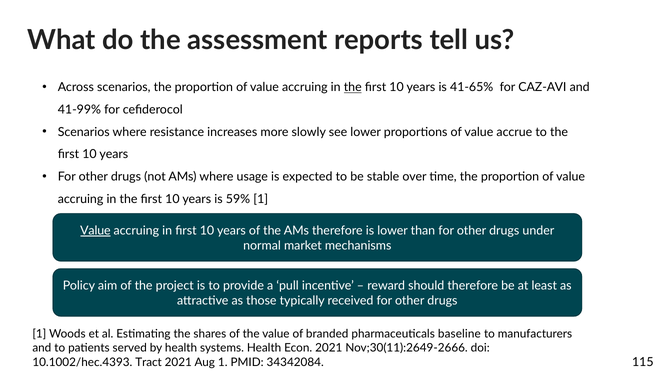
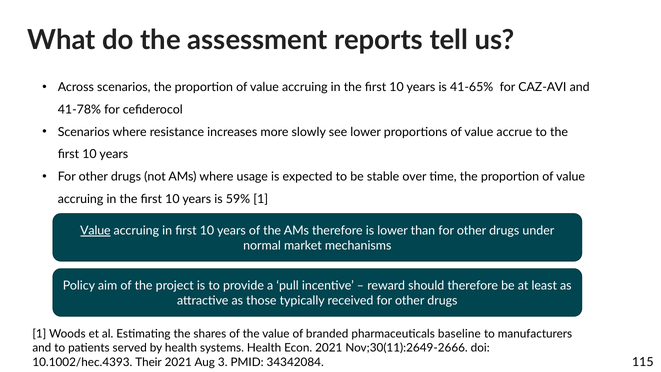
the at (353, 87) underline: present -> none
41-99%: 41-99% -> 41-78%
Tract: Tract -> Their
Aug 1: 1 -> 3
